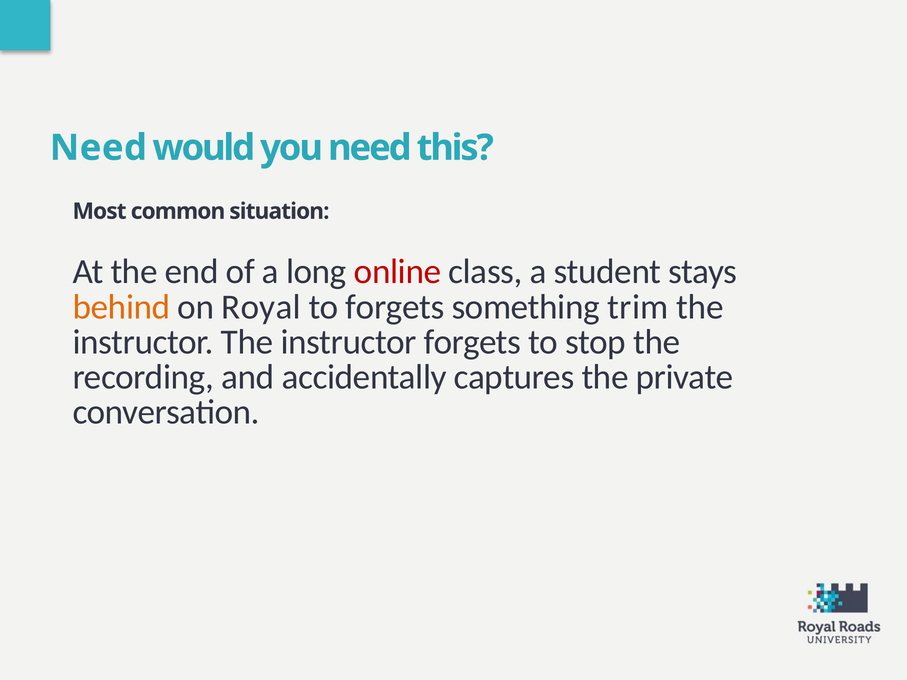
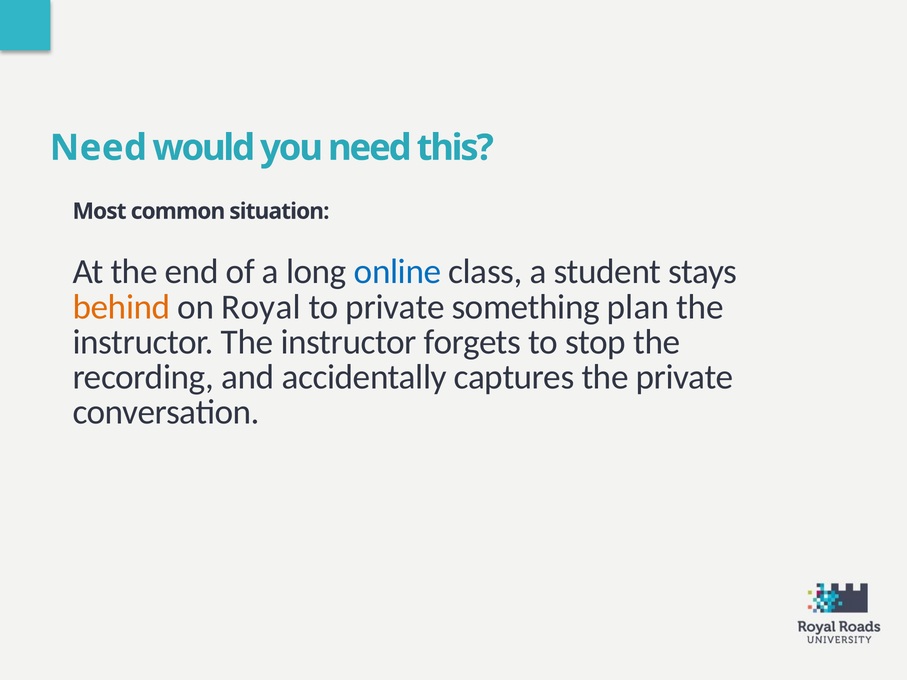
online colour: red -> blue
to forgets: forgets -> private
trim: trim -> plan
